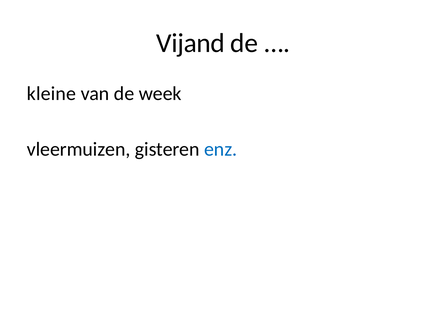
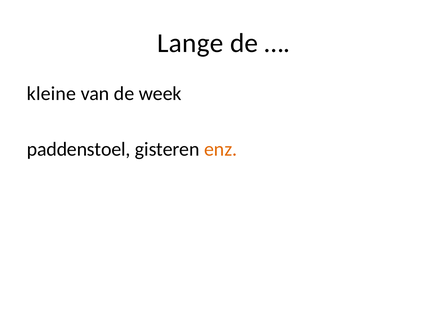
Vijand: Vijand -> Lange
vleermuizen: vleermuizen -> paddenstoel
enz colour: blue -> orange
